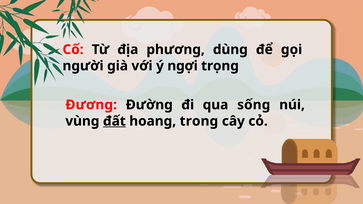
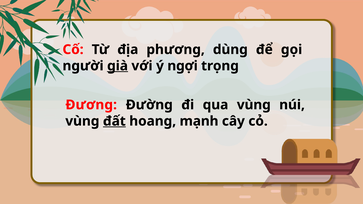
già underline: none -> present
qua sống: sống -> vùng
trong: trong -> mạnh
